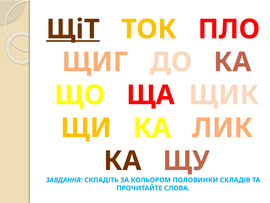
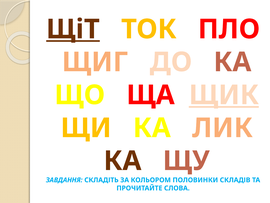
ЩИК underline: none -> present
